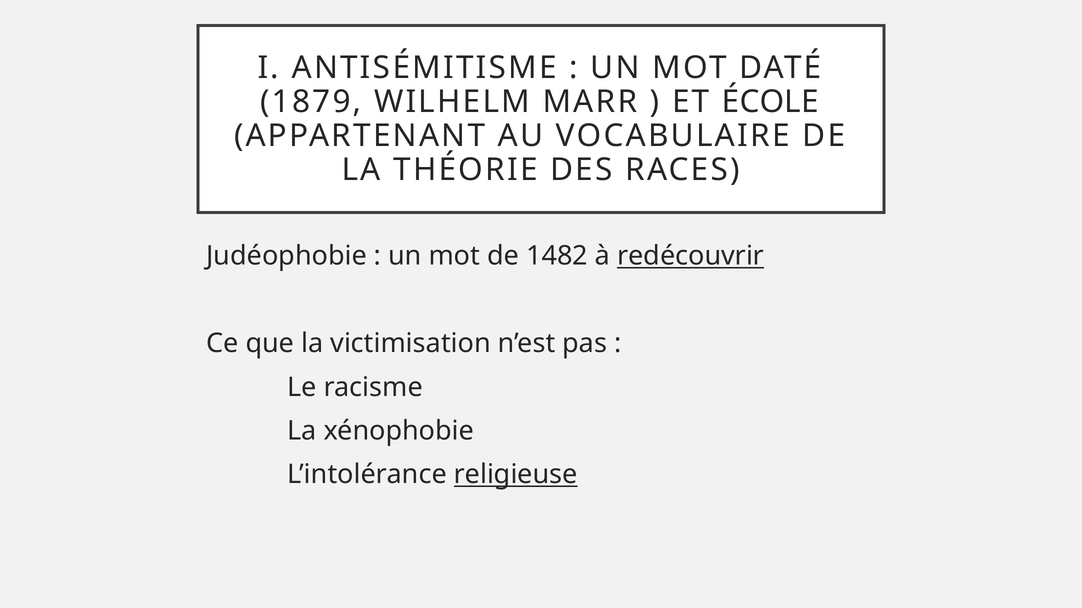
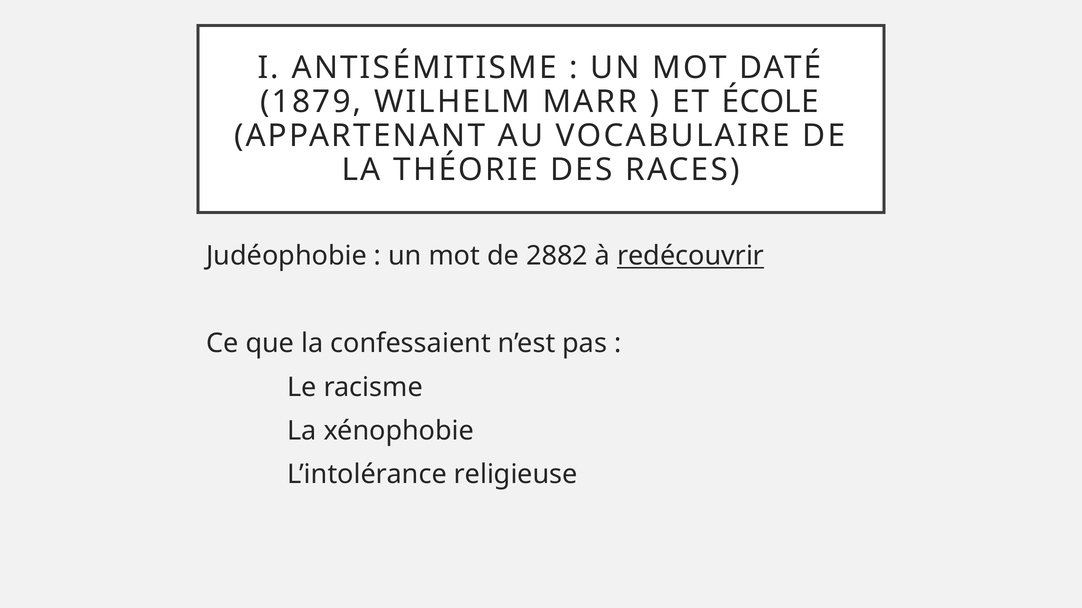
1482: 1482 -> 2882
victimisation: victimisation -> confessaient
religieuse underline: present -> none
